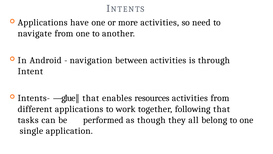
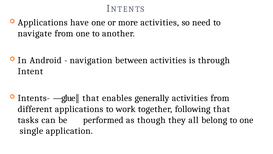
resources: resources -> generally
